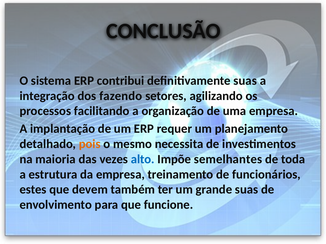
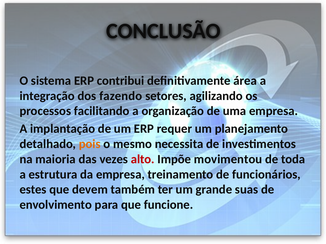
definitivamente suas: suas -> área
alto colour: blue -> red
semelhantes: semelhantes -> movimentou
